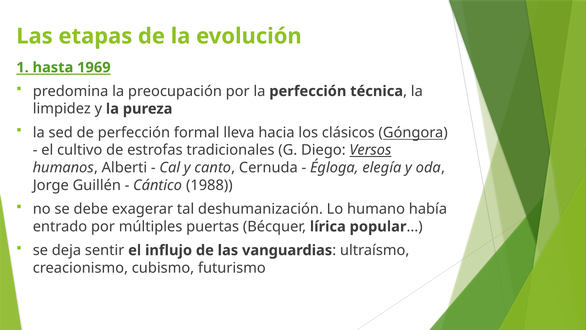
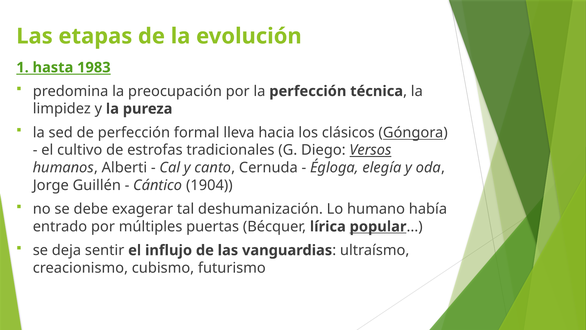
1969: 1969 -> 1983
1988: 1988 -> 1904
popular underline: none -> present
